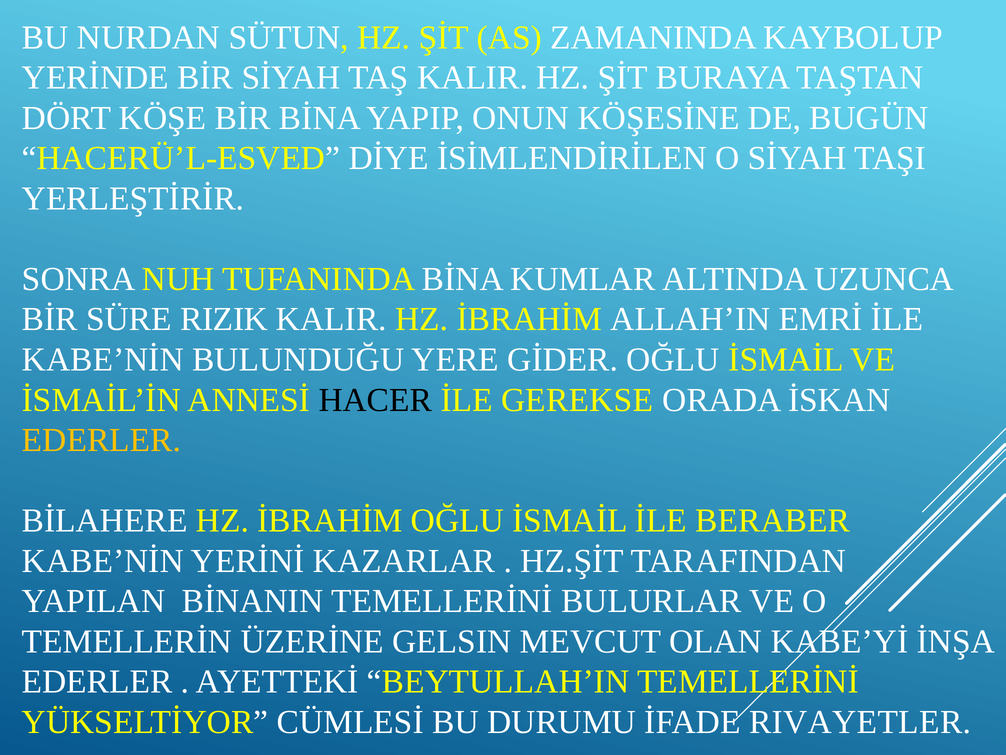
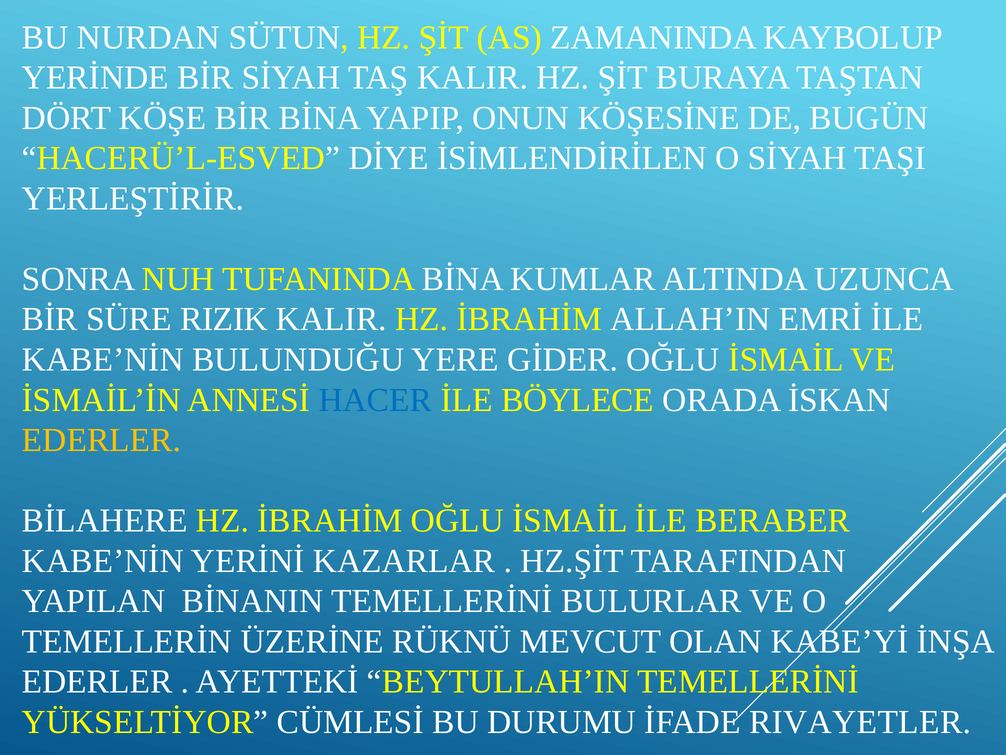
HACER colour: black -> blue
GEREKSE: GEREKSE -> BÖYLECE
GELSIN: GELSIN -> RÜKNÜ
